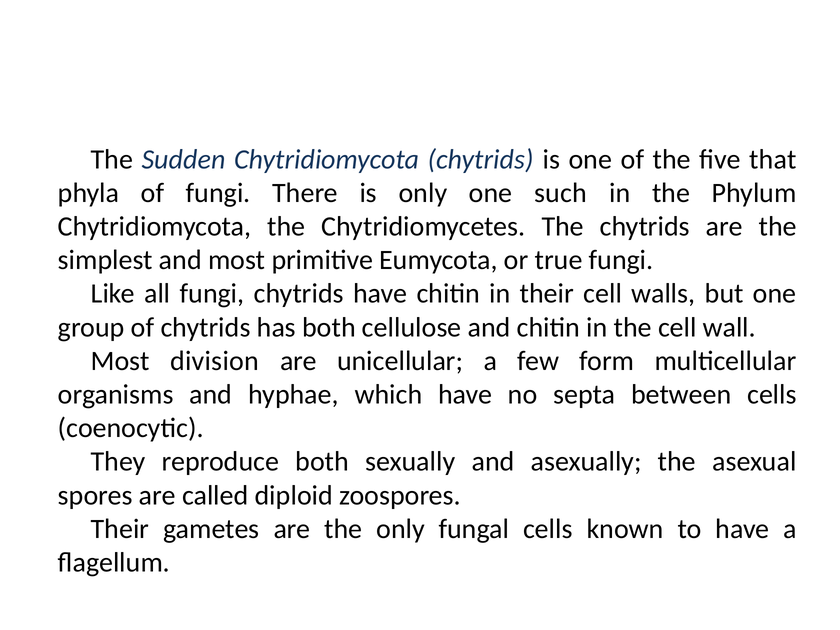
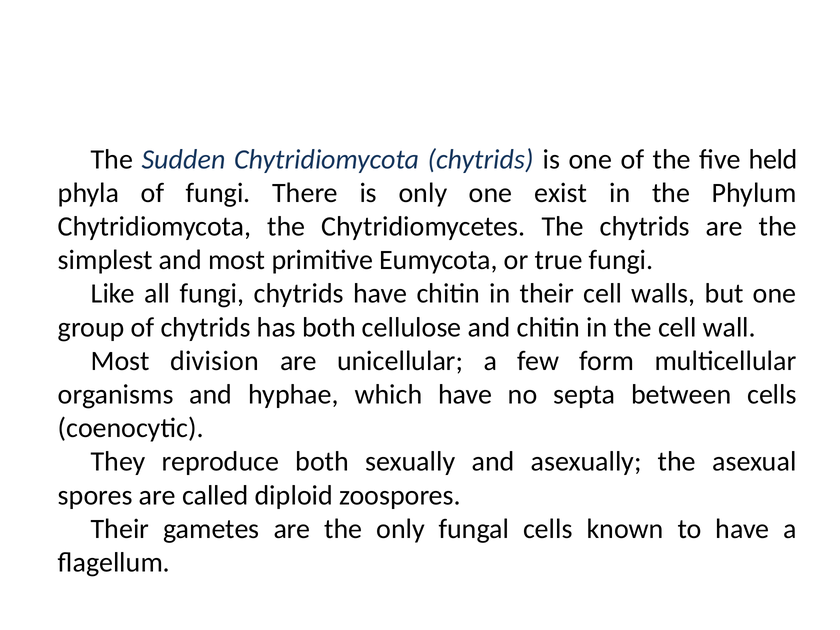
that: that -> held
such: such -> exist
